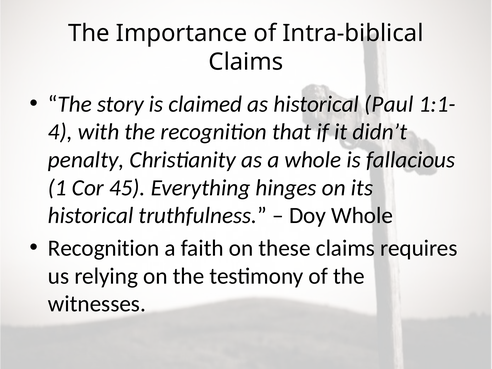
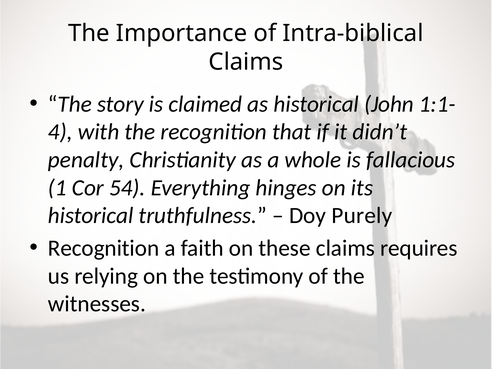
Paul: Paul -> John
45: 45 -> 54
Doy Whole: Whole -> Purely
